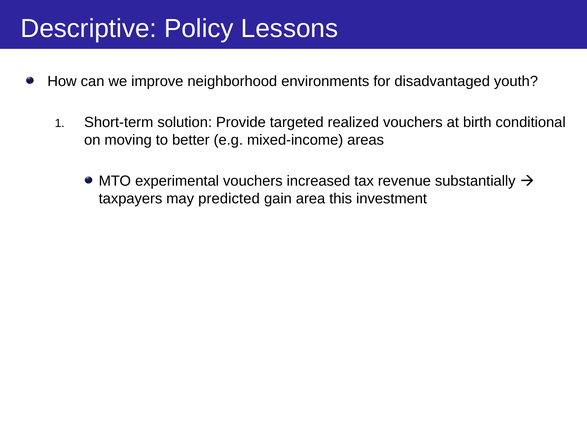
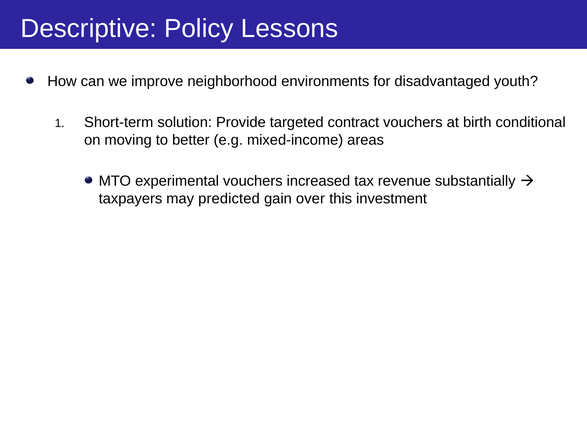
realized: realized -> contract
area: area -> over
